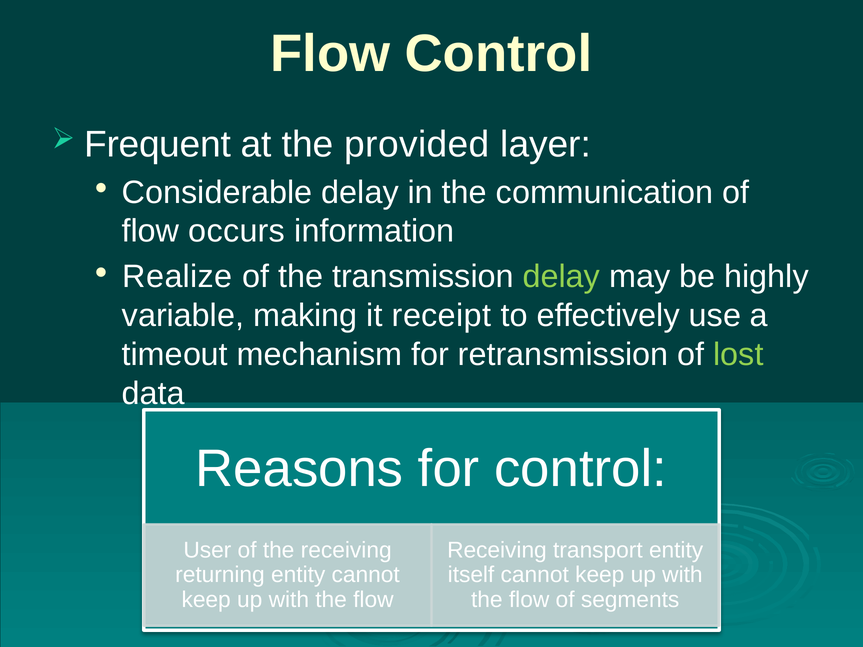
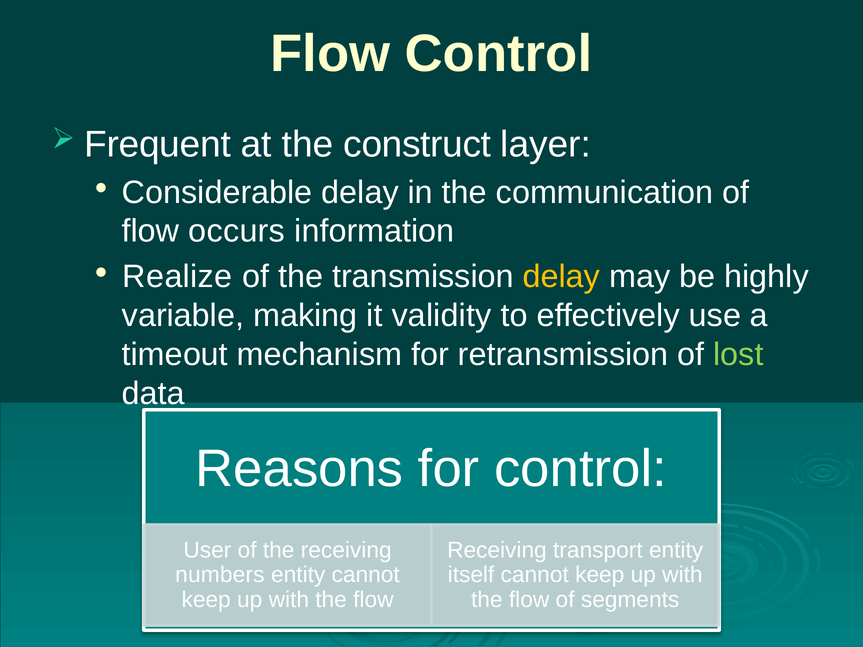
provided: provided -> construct
delay at (561, 277) colour: light green -> yellow
receipt: receipt -> validity
returning: returning -> numbers
